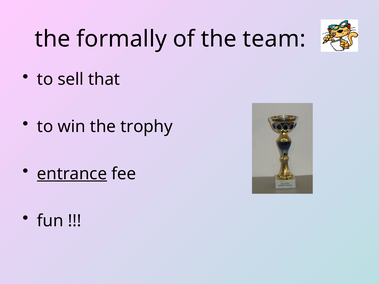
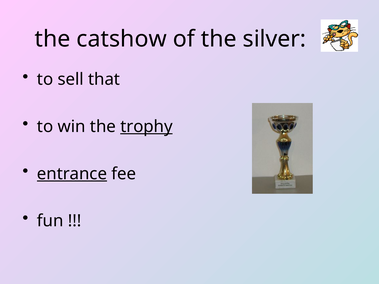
formally: formally -> catshow
team: team -> silver
trophy underline: none -> present
